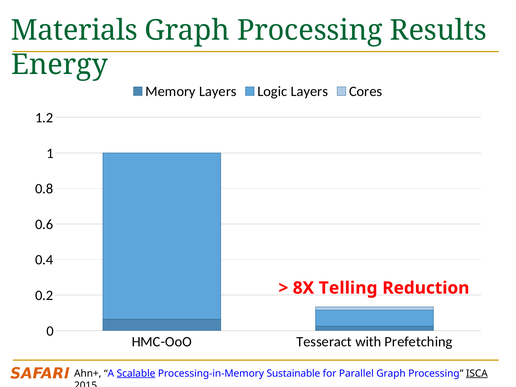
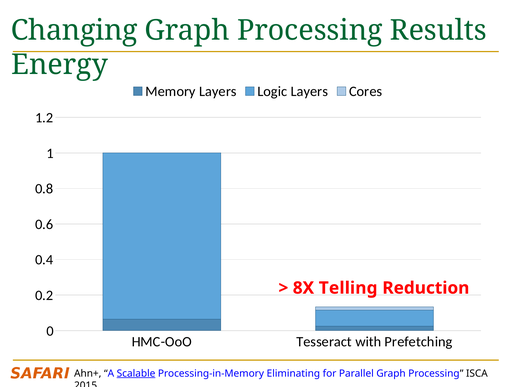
Materials: Materials -> Changing
Sustainable: Sustainable -> Eliminating
ISCA underline: present -> none
